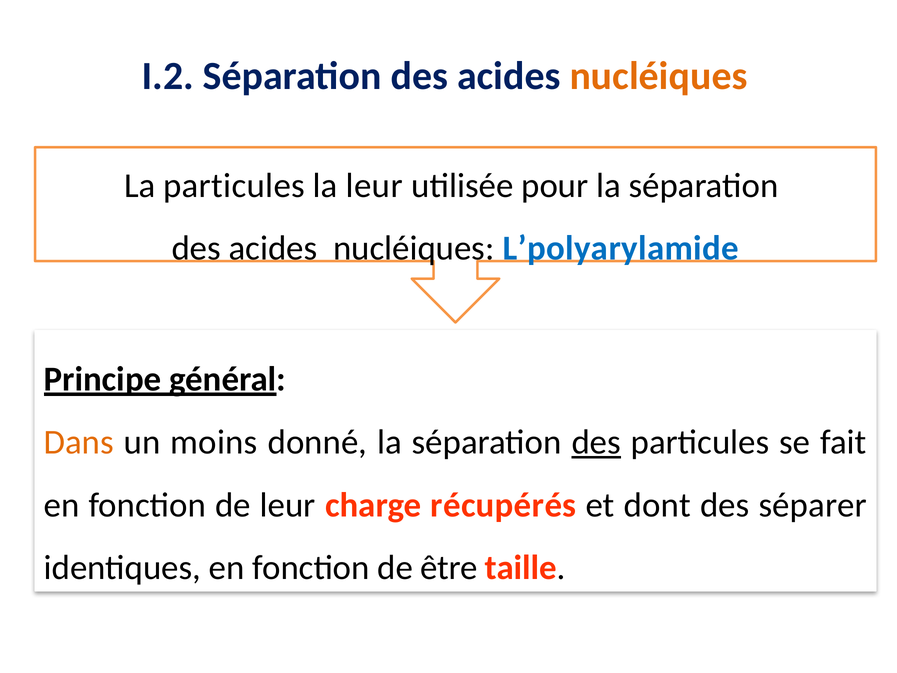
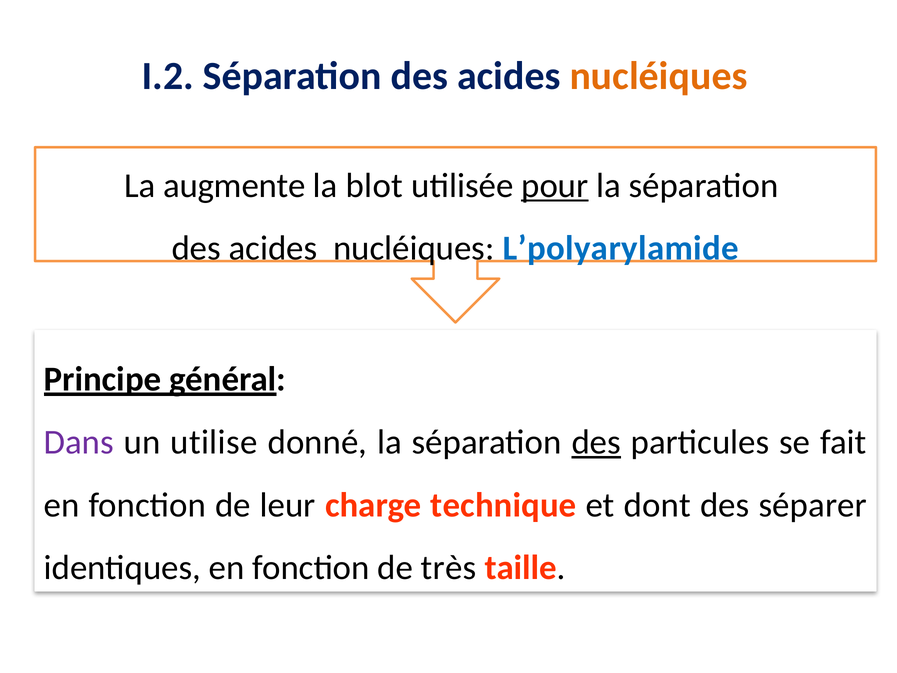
La particules: particules -> augmente
la leur: leur -> blot
pour underline: none -> present
Dans colour: orange -> purple
moins: moins -> utilise
récupérés: récupérés -> technique
être: être -> très
